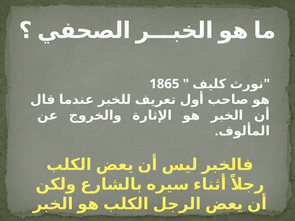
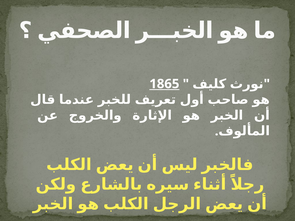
1865 underline: none -> present
